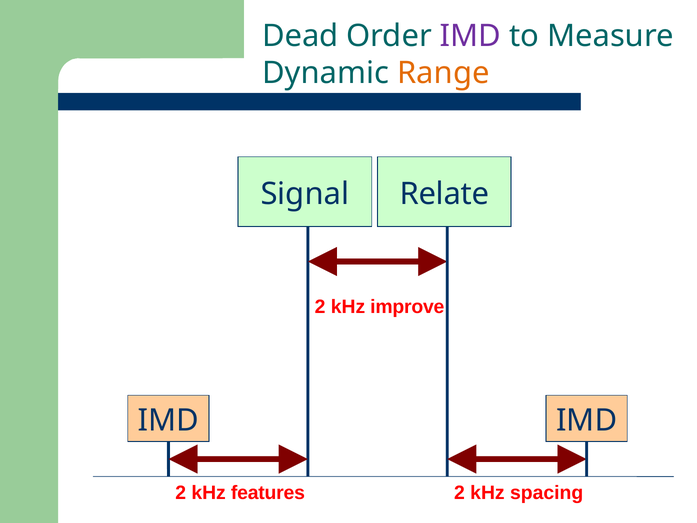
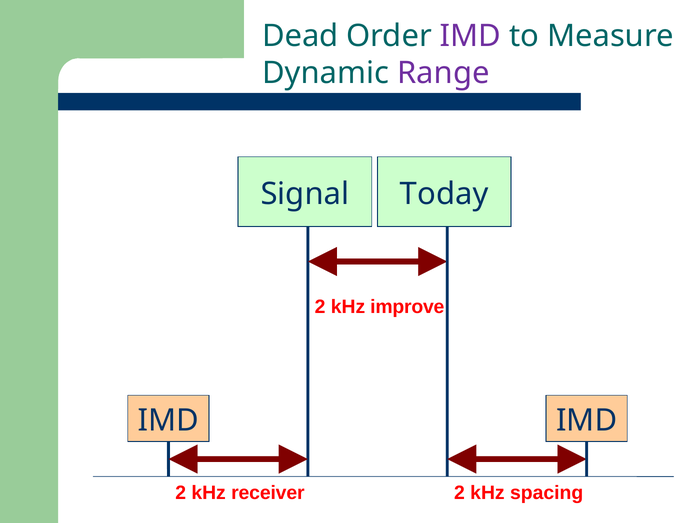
Range colour: orange -> purple
Relate: Relate -> Today
features: features -> receiver
